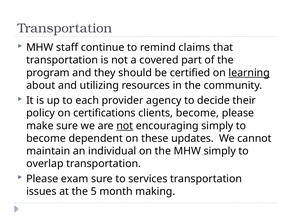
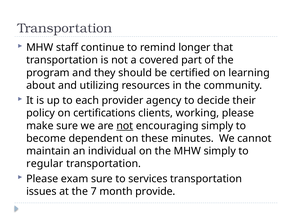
claims: claims -> longer
learning underline: present -> none
clients become: become -> working
updates: updates -> minutes
overlap: overlap -> regular
5: 5 -> 7
making: making -> provide
